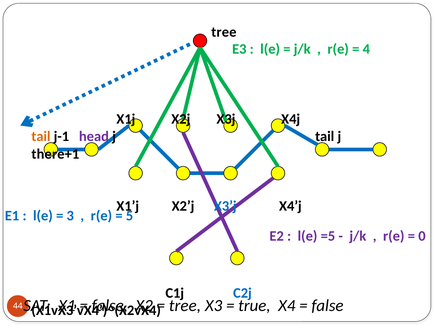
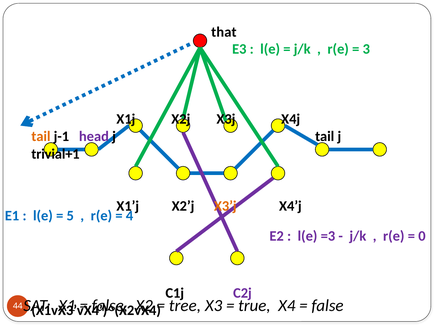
tree at (224, 32): tree -> that
4: 4 -> 3
there+1: there+1 -> trivial+1
X3’j colour: blue -> orange
3: 3 -> 5
5: 5 -> 4
=5: =5 -> =3
C2j colour: blue -> purple
